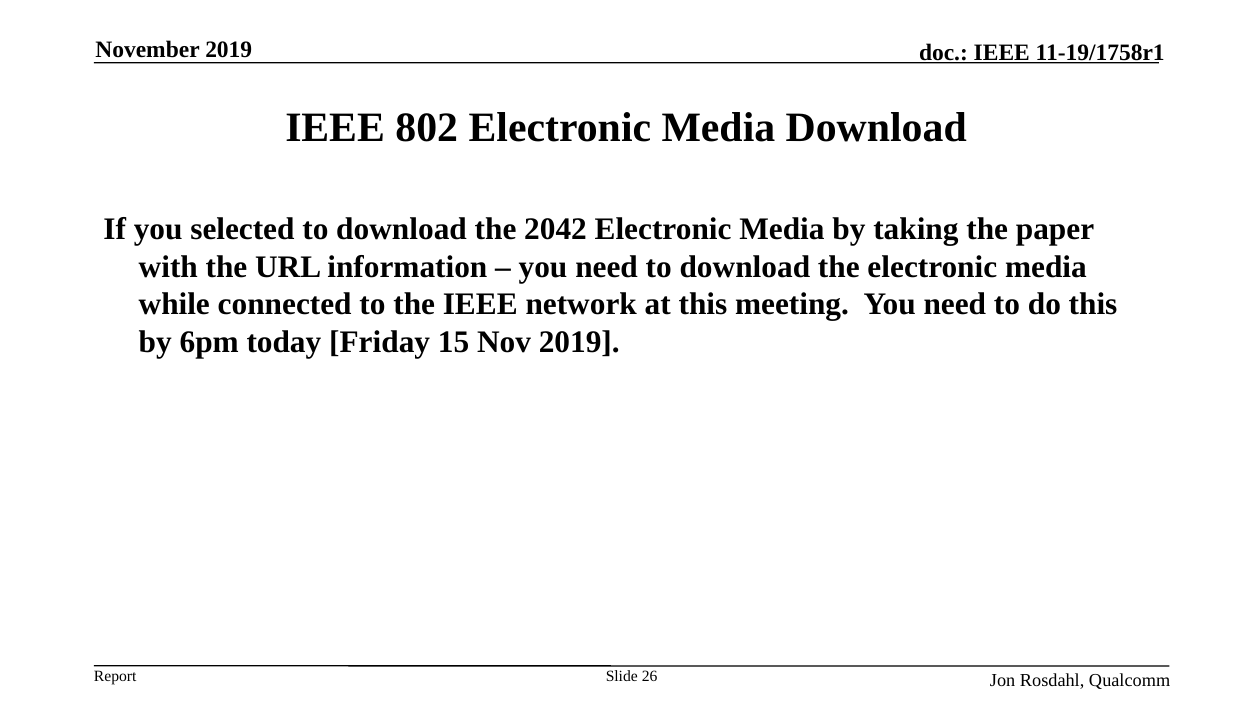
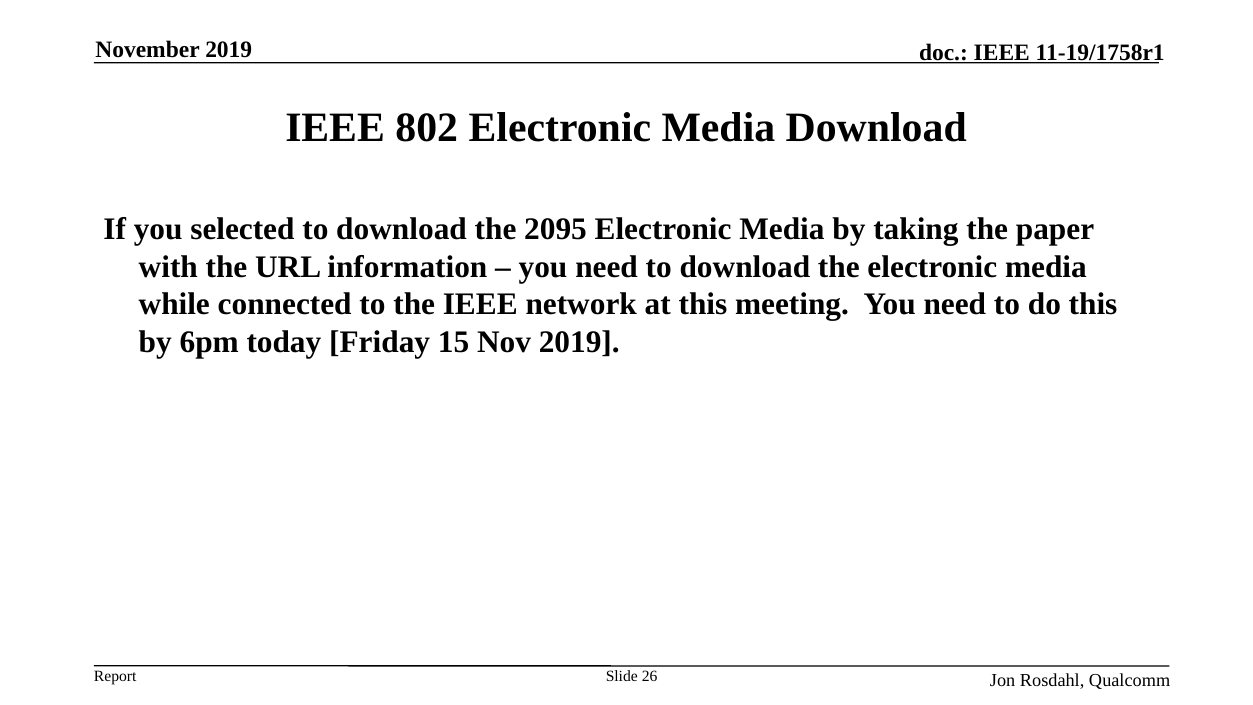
2042: 2042 -> 2095
